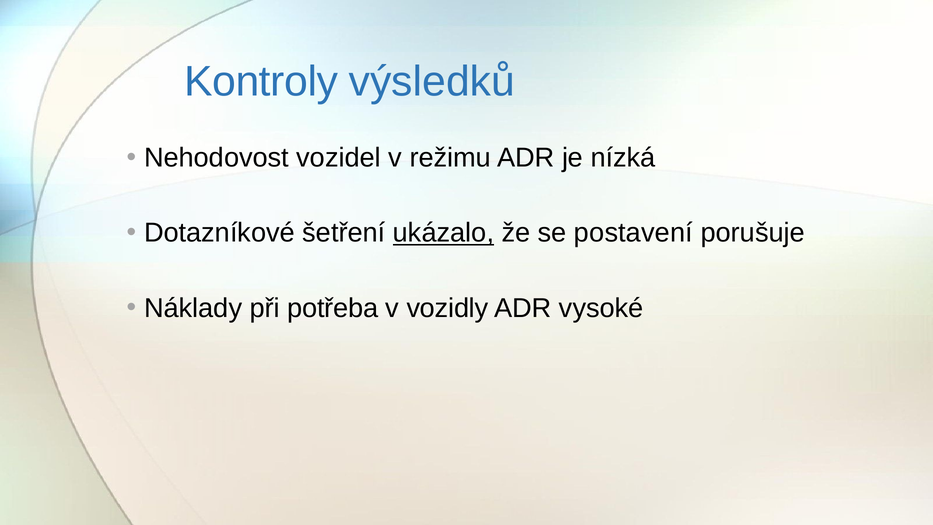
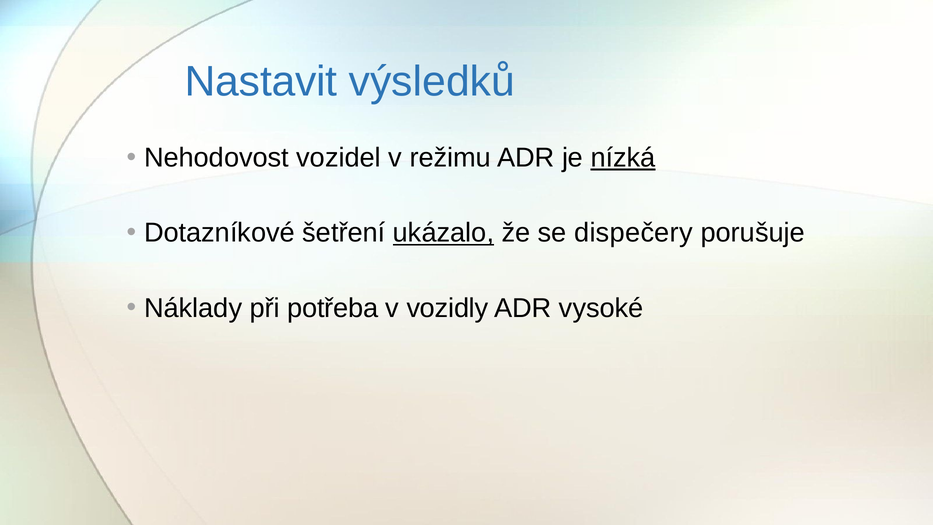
Kontroly: Kontroly -> Nastavit
nízká underline: none -> present
postavení: postavení -> dispečery
